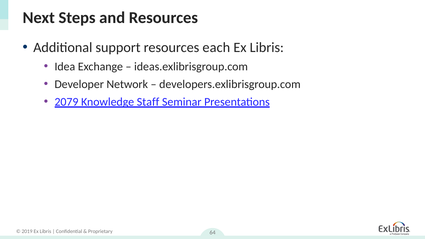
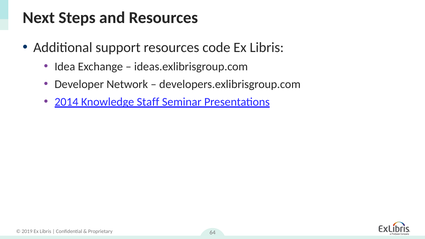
each: each -> code
2079: 2079 -> 2014
